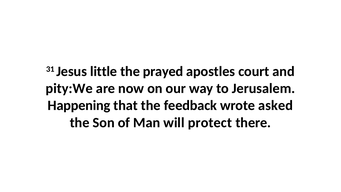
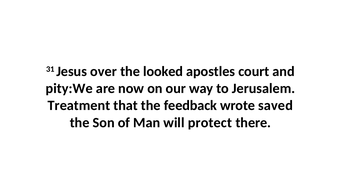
little: little -> over
prayed: prayed -> looked
Happening: Happening -> Treatment
asked: asked -> saved
